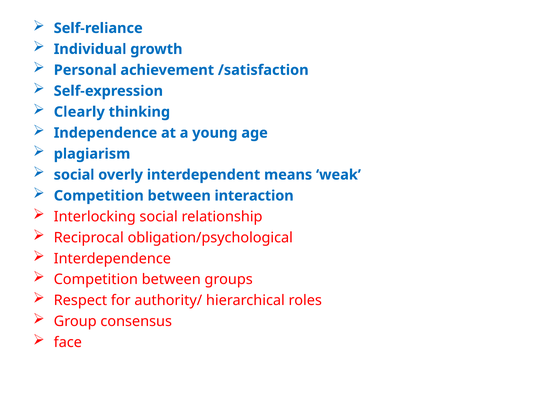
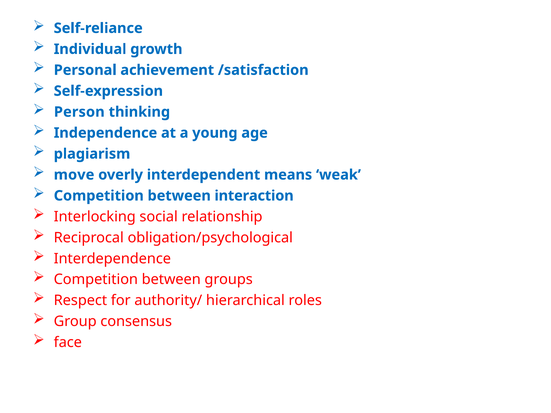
Clearly: Clearly -> Person
social at (74, 175): social -> move
